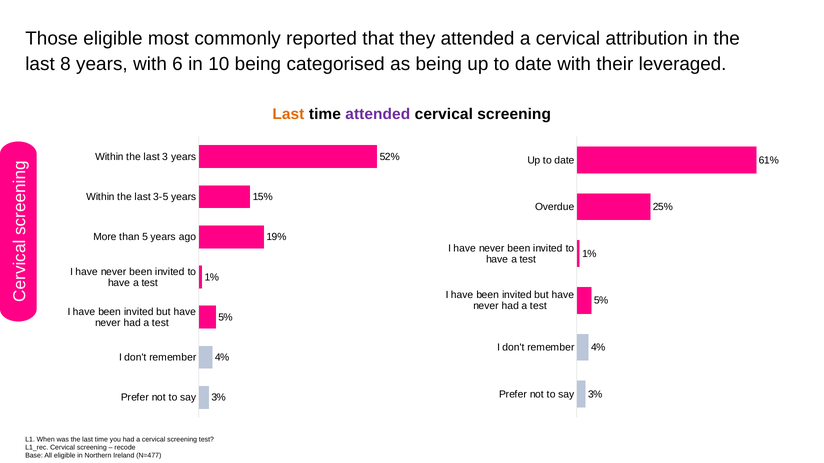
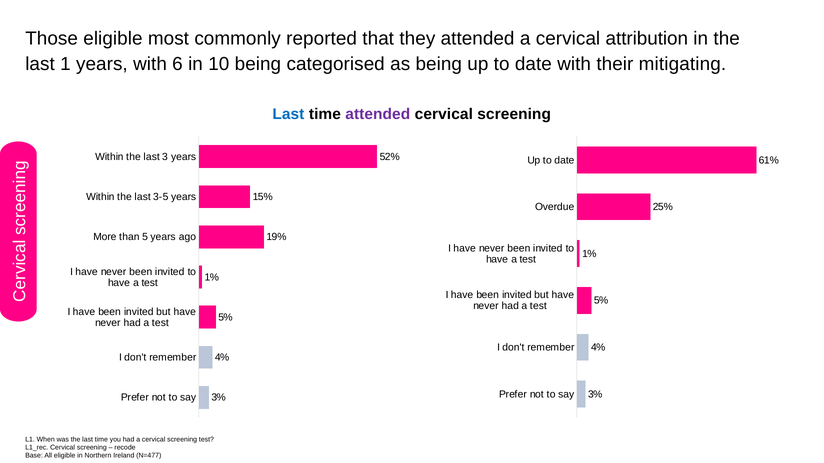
8: 8 -> 1
leveraged: leveraged -> mitigating
Last at (288, 114) colour: orange -> blue
